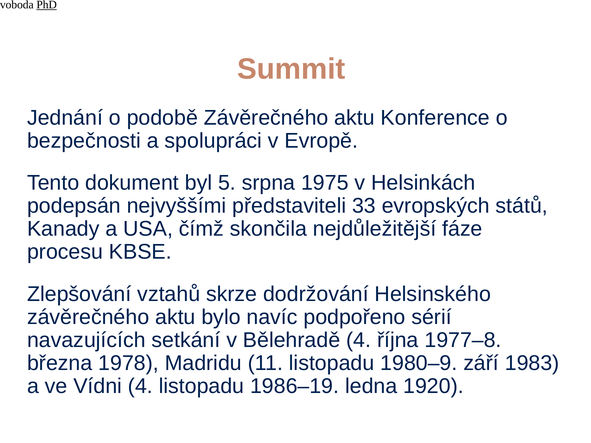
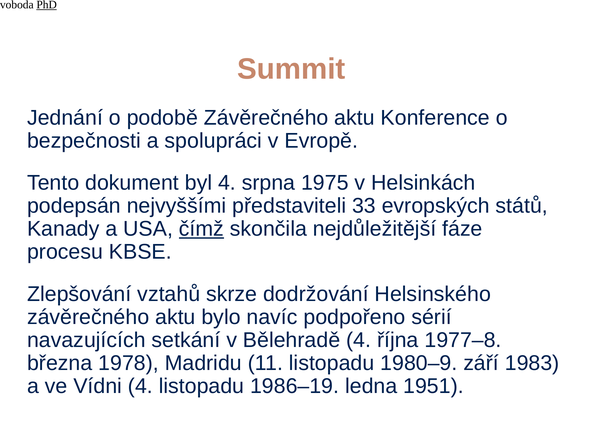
byl 5: 5 -> 4
čímž underline: none -> present
1920: 1920 -> 1951
